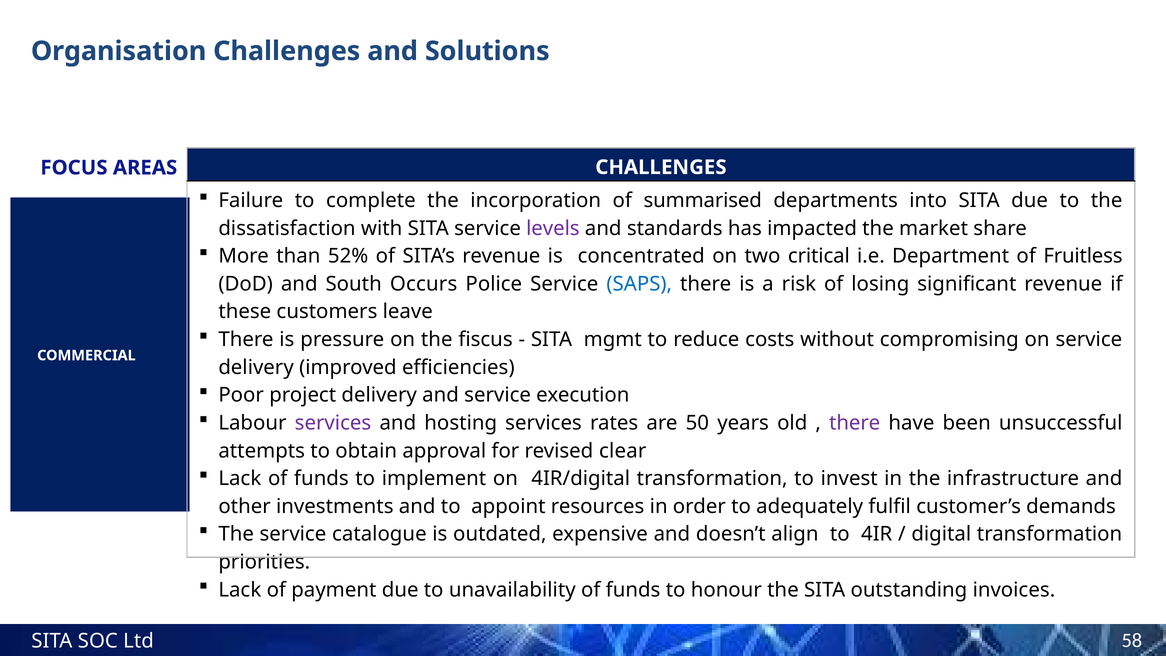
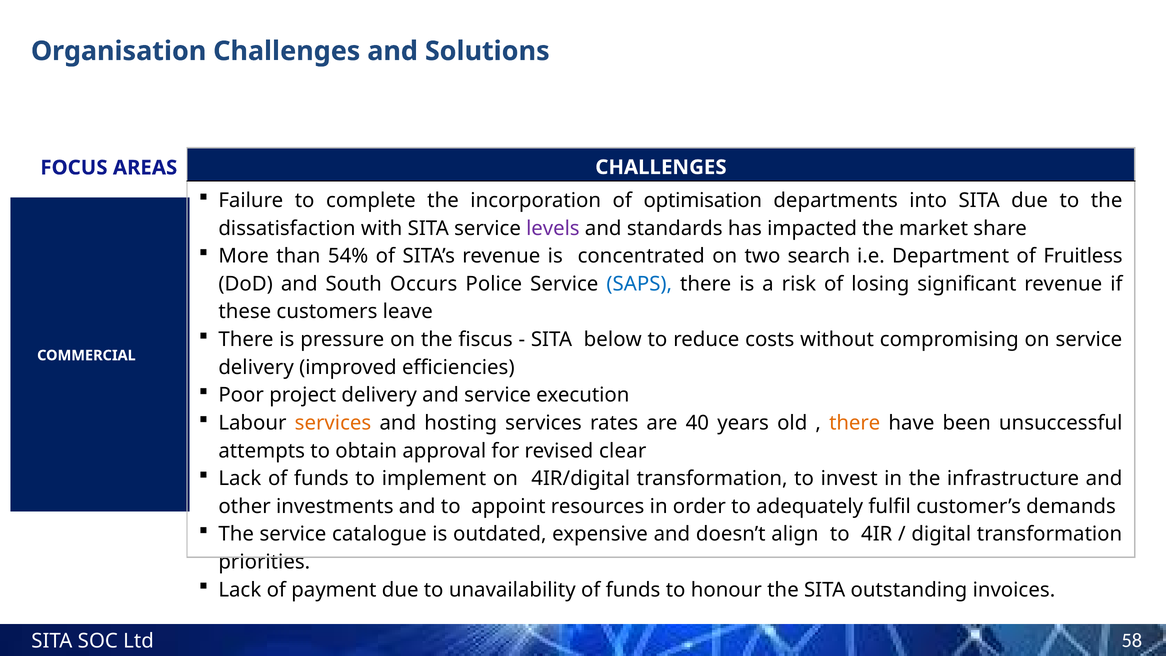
summarised: summarised -> optimisation
52%: 52% -> 54%
critical: critical -> search
mgmt: mgmt -> below
services at (333, 423) colour: purple -> orange
50: 50 -> 40
there at (855, 423) colour: purple -> orange
